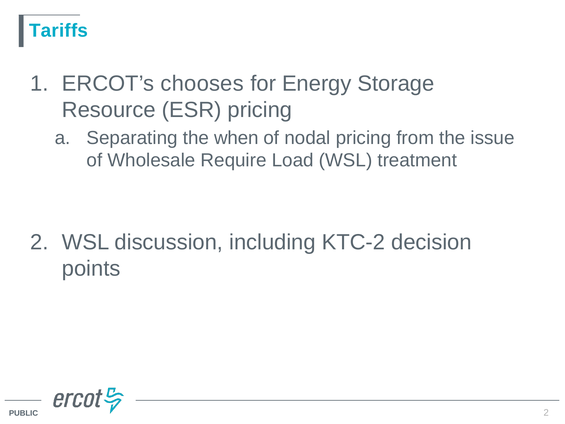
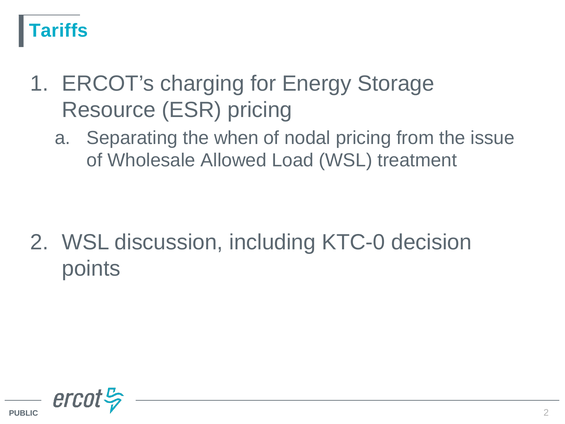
chooses: chooses -> charging
Require: Require -> Allowed
KTC-2: KTC-2 -> KTC-0
